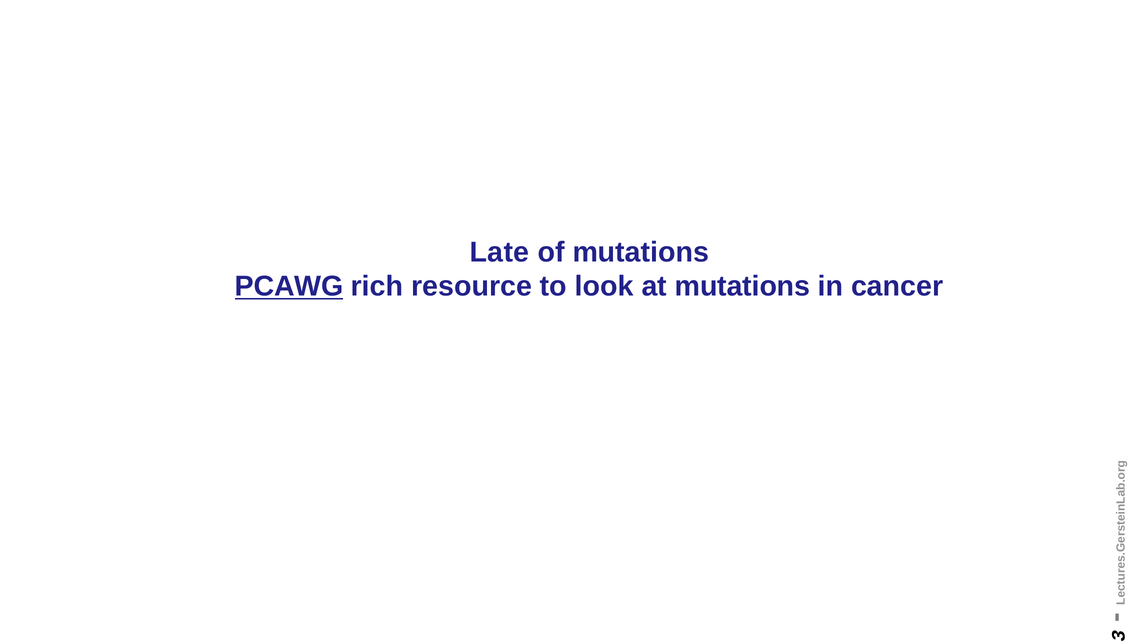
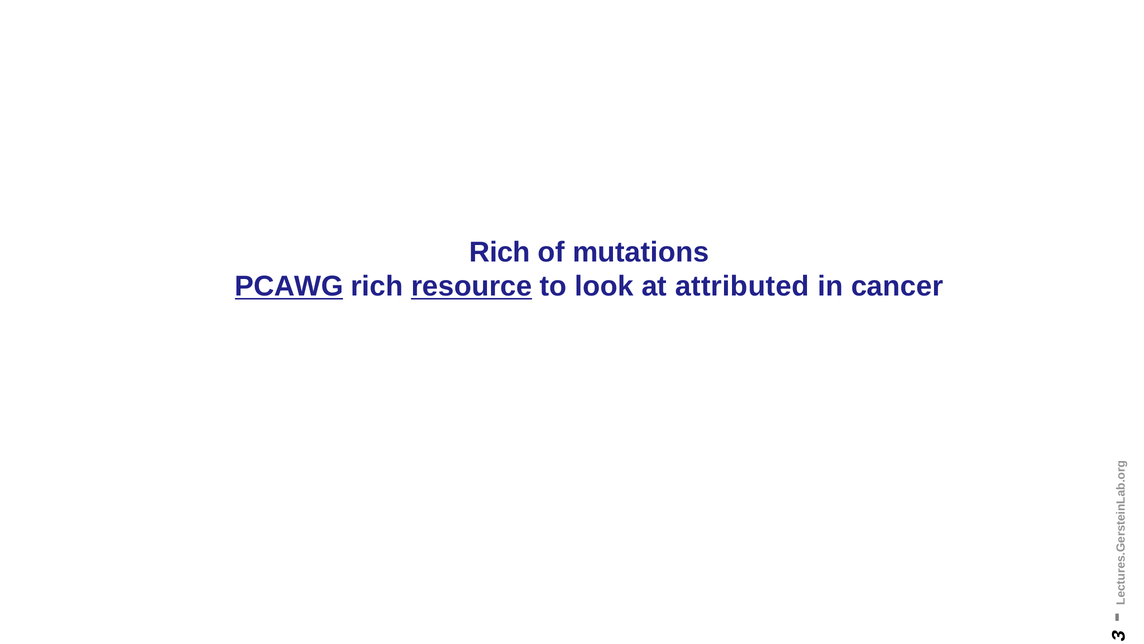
Late at (499, 252): Late -> Rich
resource underline: none -> present
at mutations: mutations -> attributed
